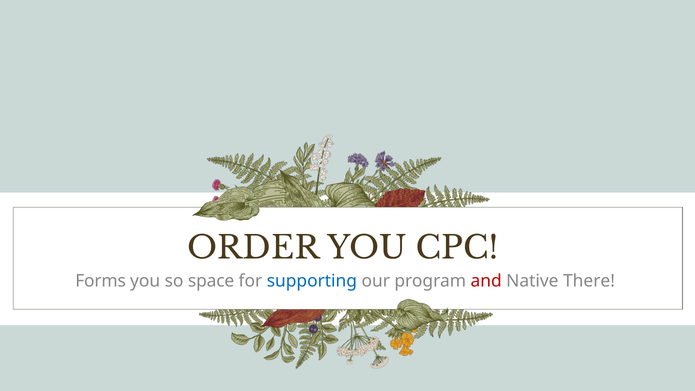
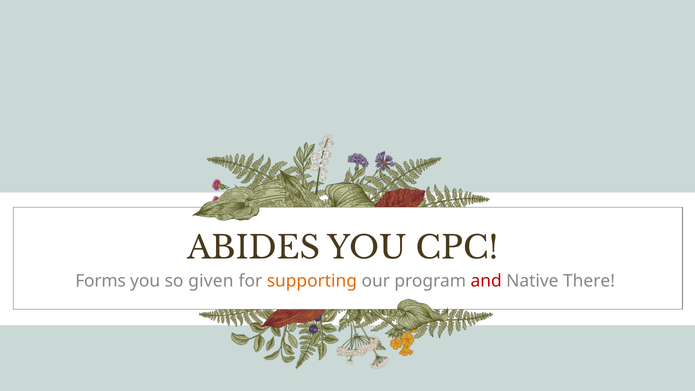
ORDER: ORDER -> ABIDES
space: space -> given
supporting colour: blue -> orange
